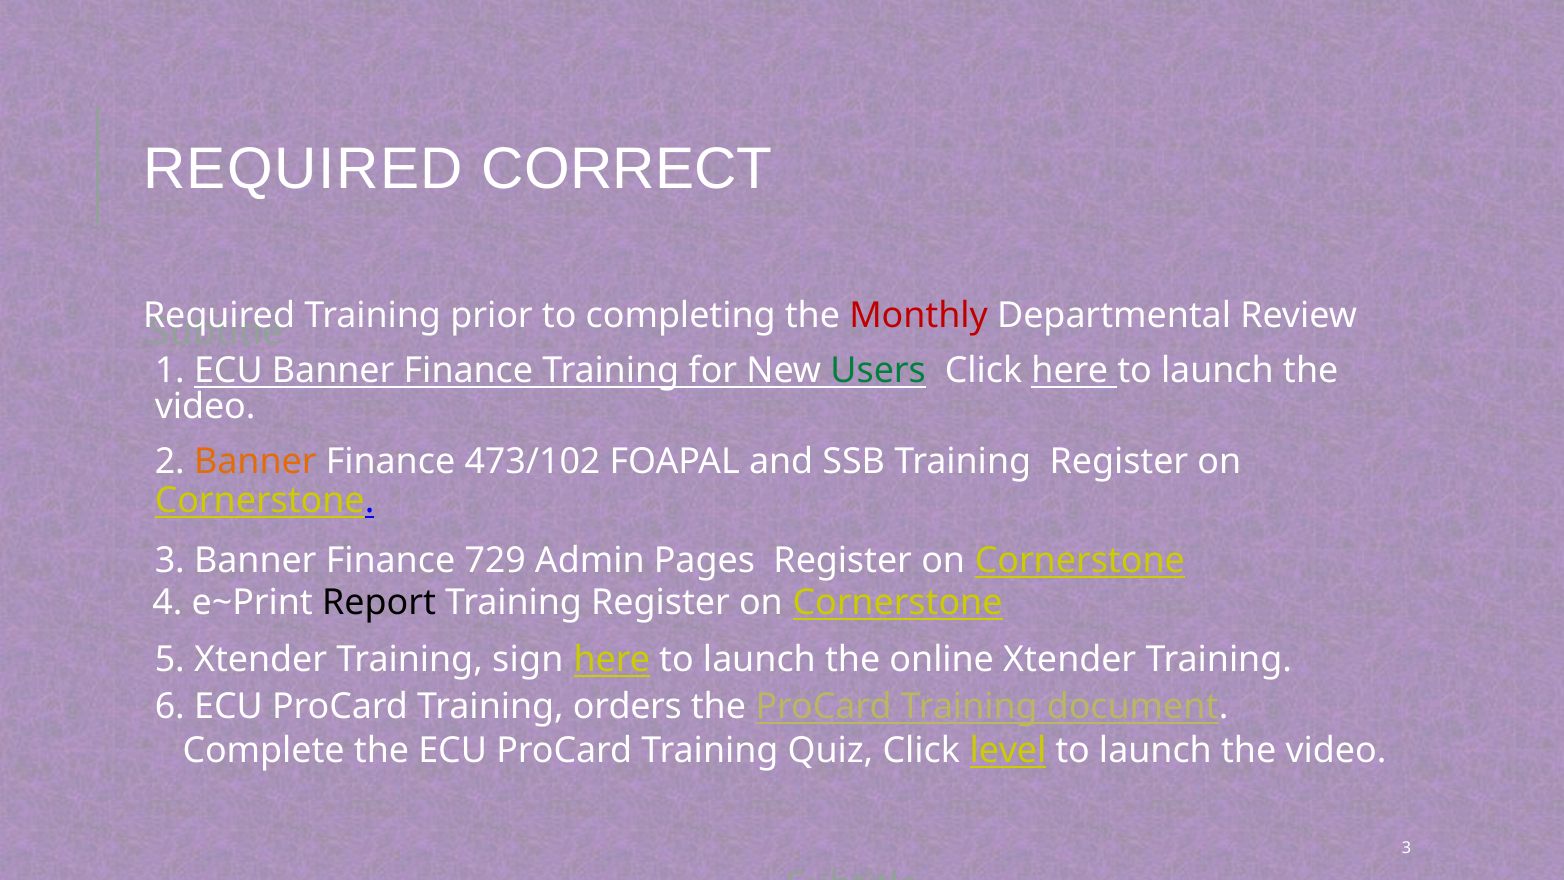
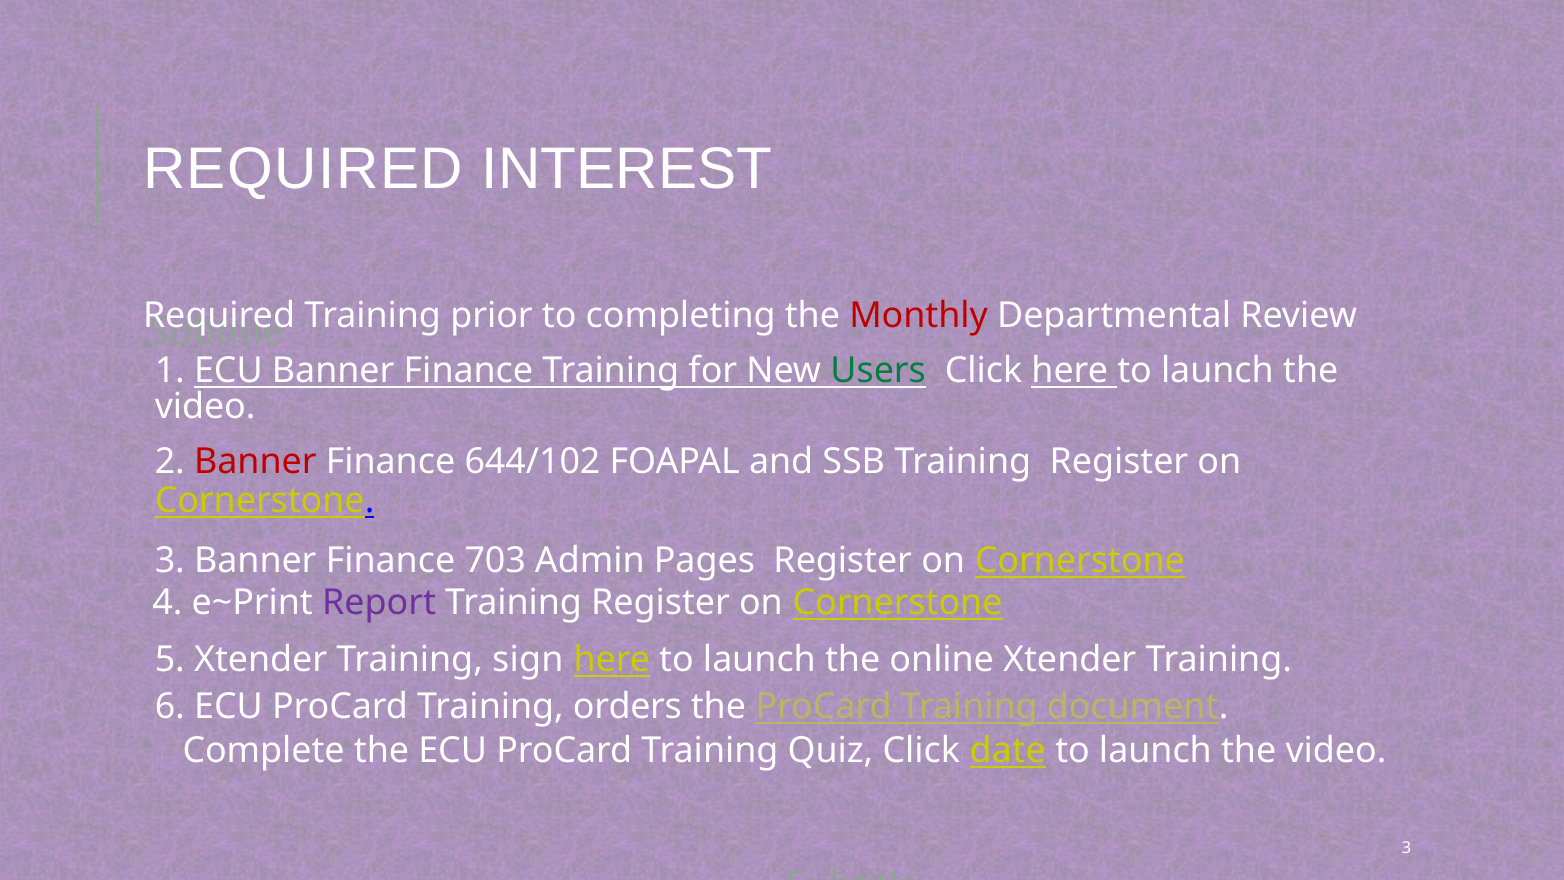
CORRECT: CORRECT -> INTEREST
Banner at (255, 462) colour: orange -> red
473/102: 473/102 -> 644/102
729: 729 -> 703
Report colour: black -> purple
level: level -> date
